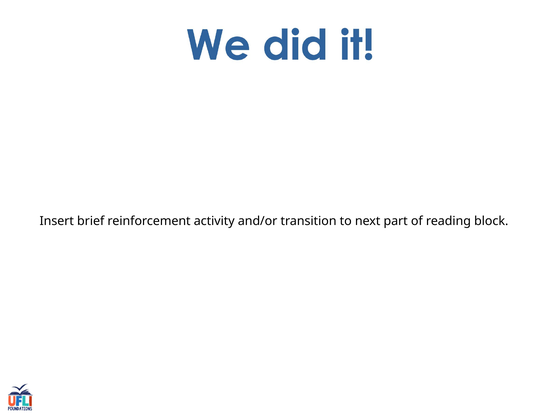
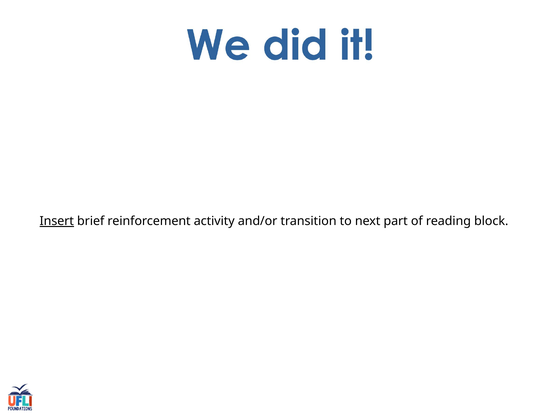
Insert underline: none -> present
